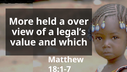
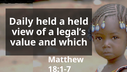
More: More -> Daily
a over: over -> held
